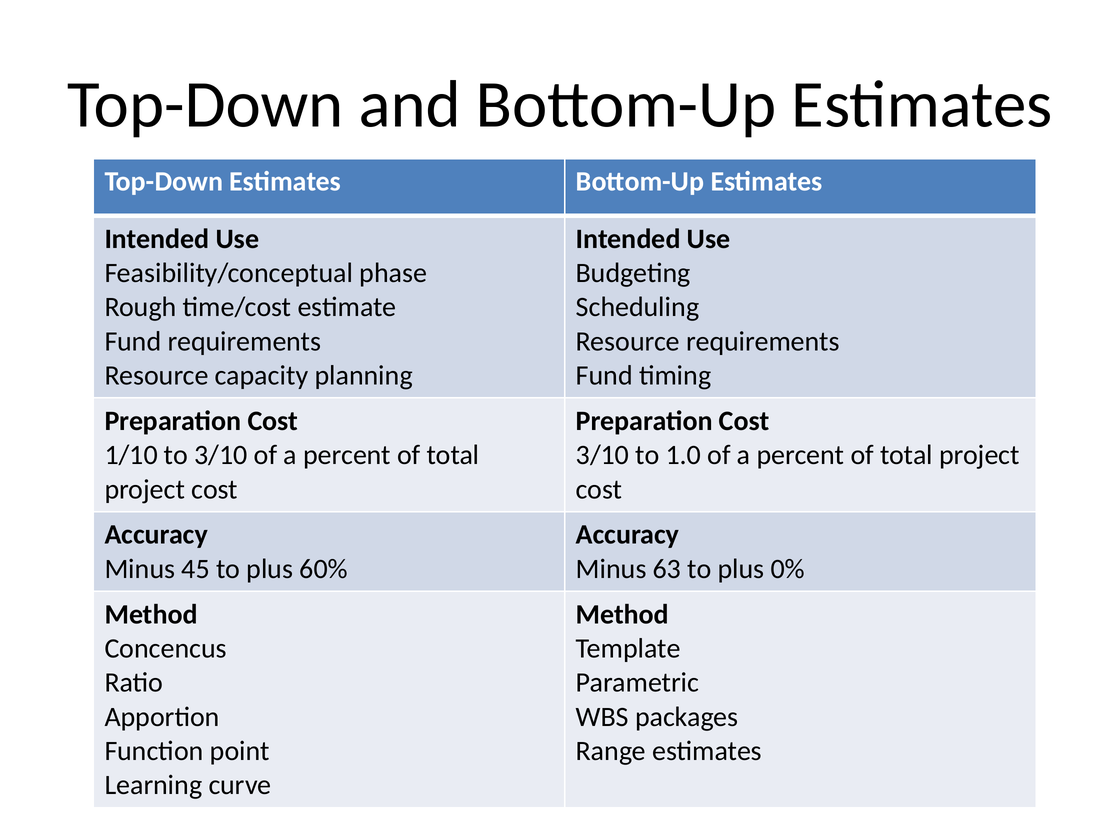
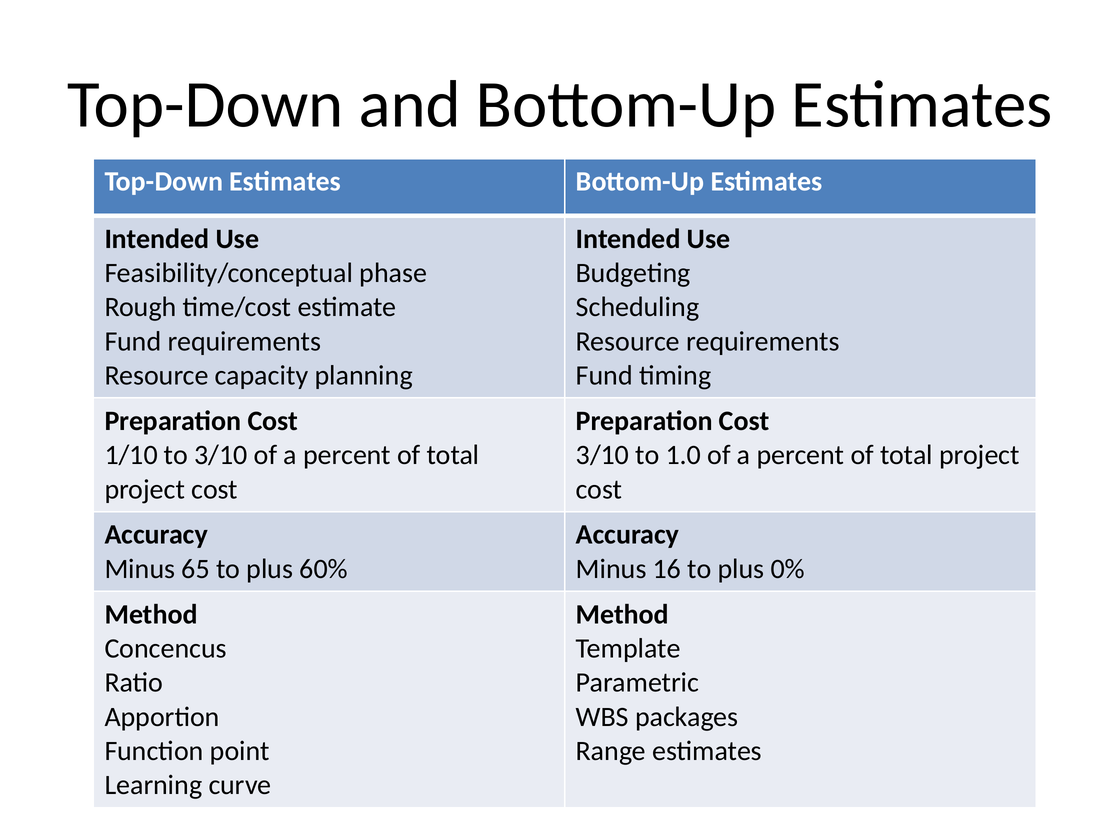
45: 45 -> 65
63: 63 -> 16
